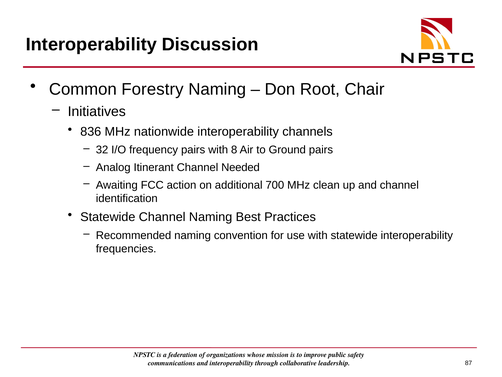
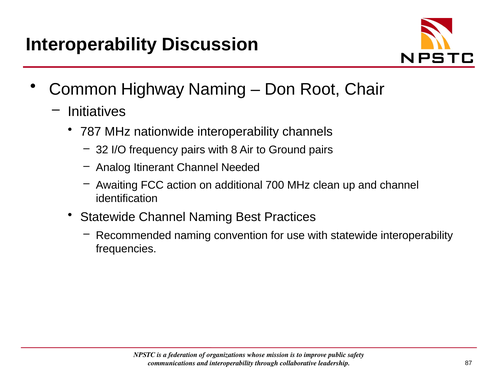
Forestry: Forestry -> Highway
836: 836 -> 787
